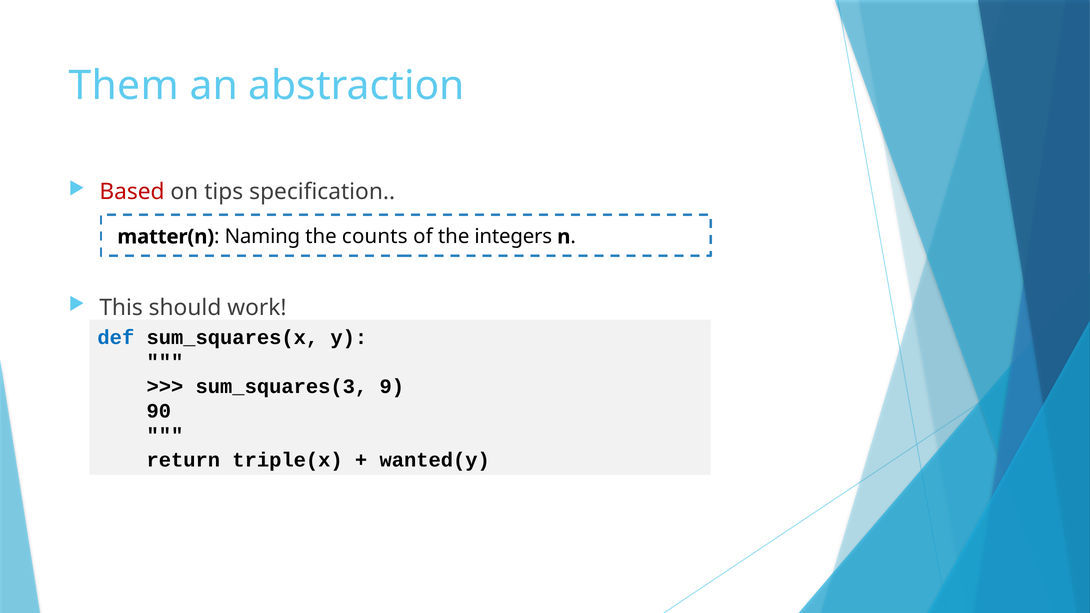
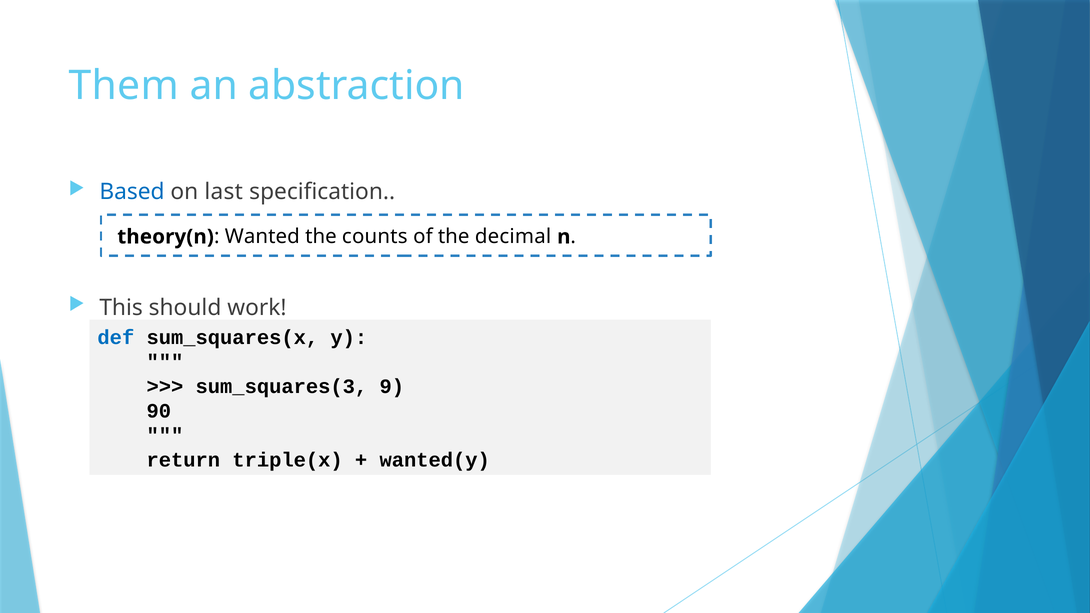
Based colour: red -> blue
tips: tips -> last
matter(n: matter(n -> theory(n
Naming: Naming -> Wanted
integers: integers -> decimal
